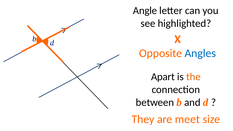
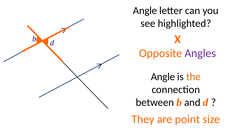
Angles colour: blue -> purple
Apart at (163, 77): Apart -> Angle
meet: meet -> point
